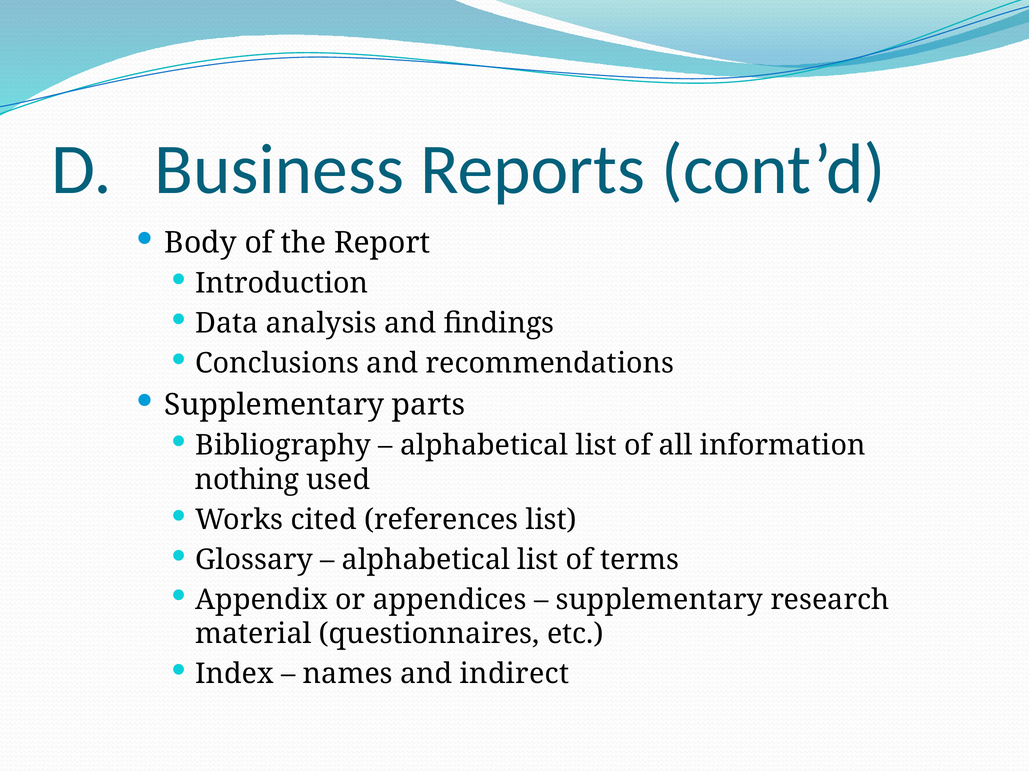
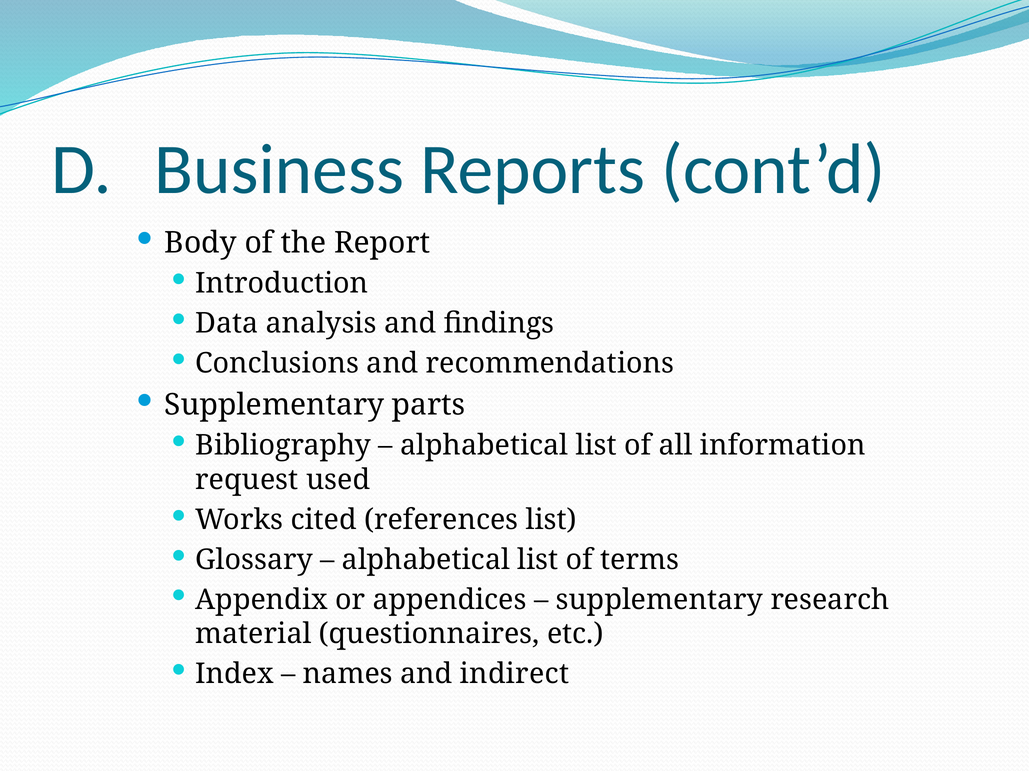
nothing: nothing -> request
